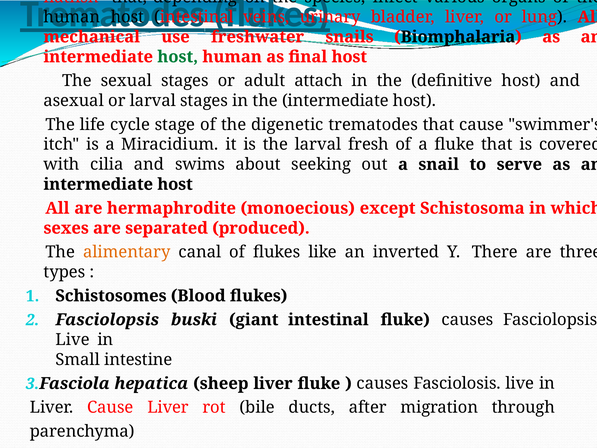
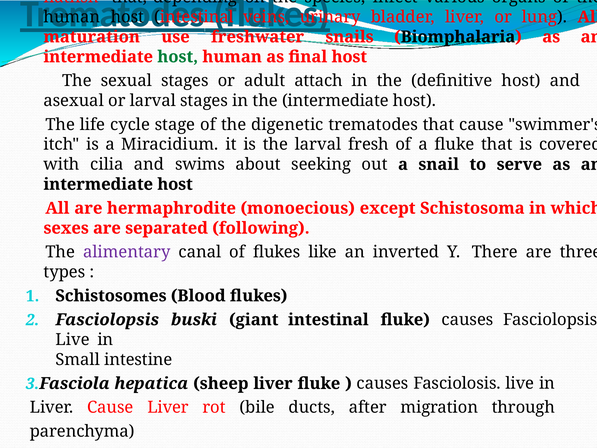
mechanical: mechanical -> maturation
produced: produced -> following
alimentary colour: orange -> purple
